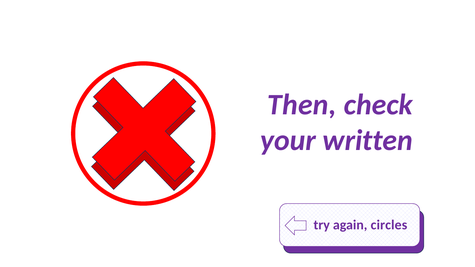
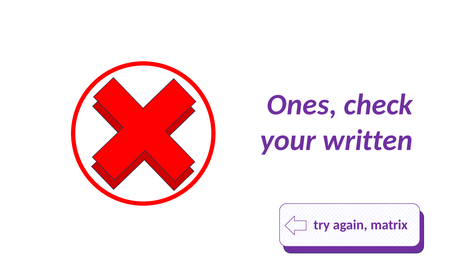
Then: Then -> Ones
circles: circles -> matrix
